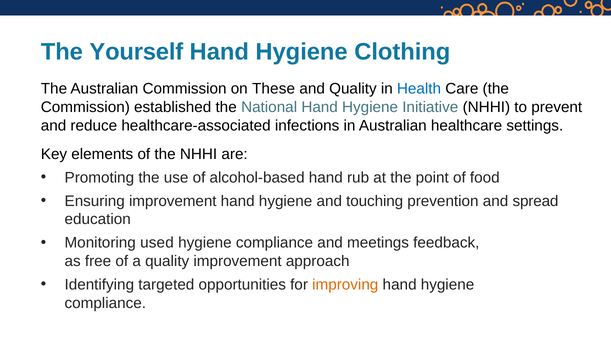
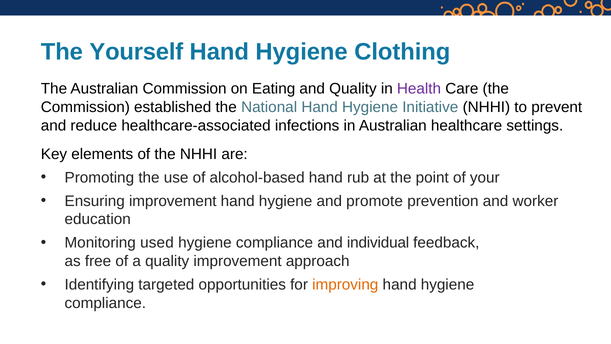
These: These -> Eating
Health colour: blue -> purple
food: food -> your
touching: touching -> promote
spread: spread -> worker
meetings: meetings -> individual
